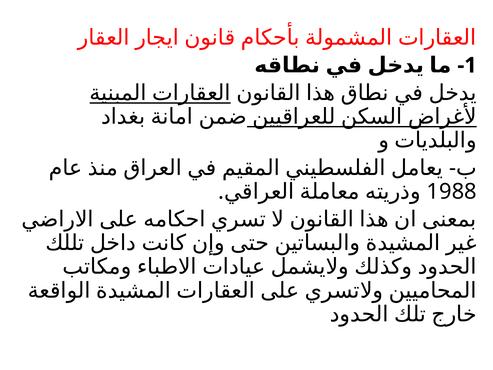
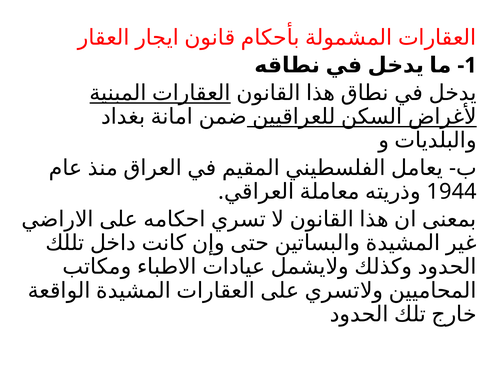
1988: 1988 -> 1944
